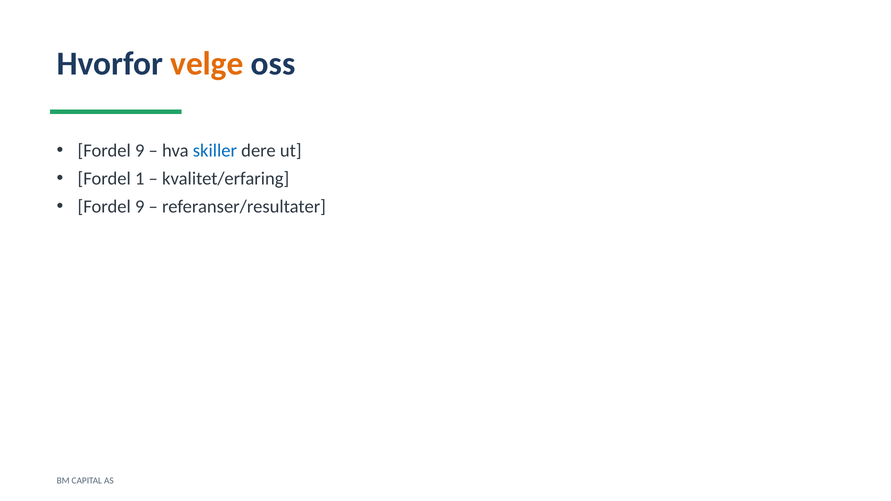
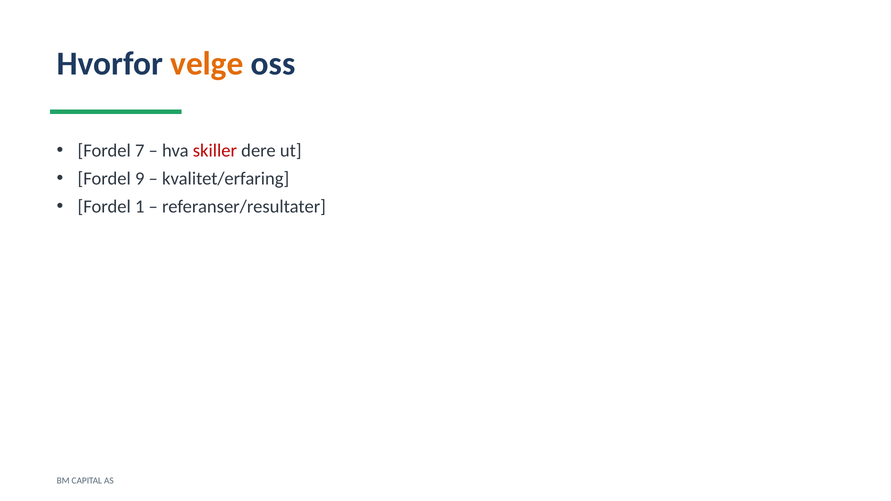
9 at (140, 151): 9 -> 7
skiller colour: blue -> red
1: 1 -> 9
9 at (140, 207): 9 -> 1
